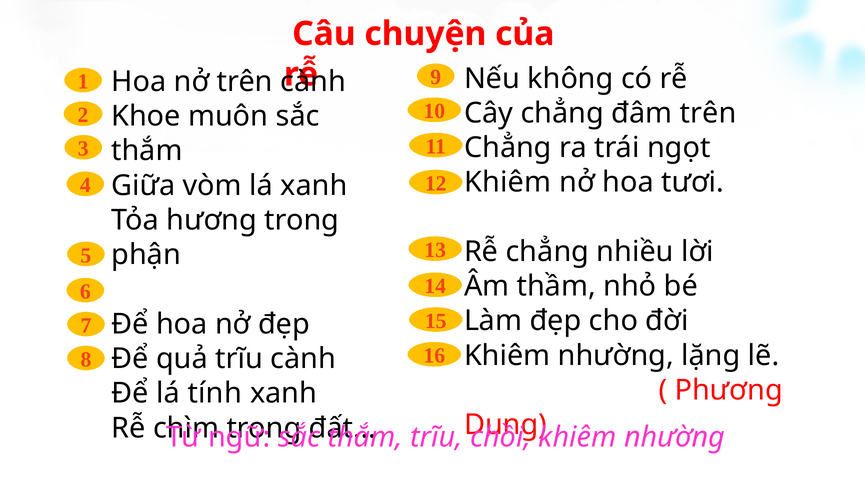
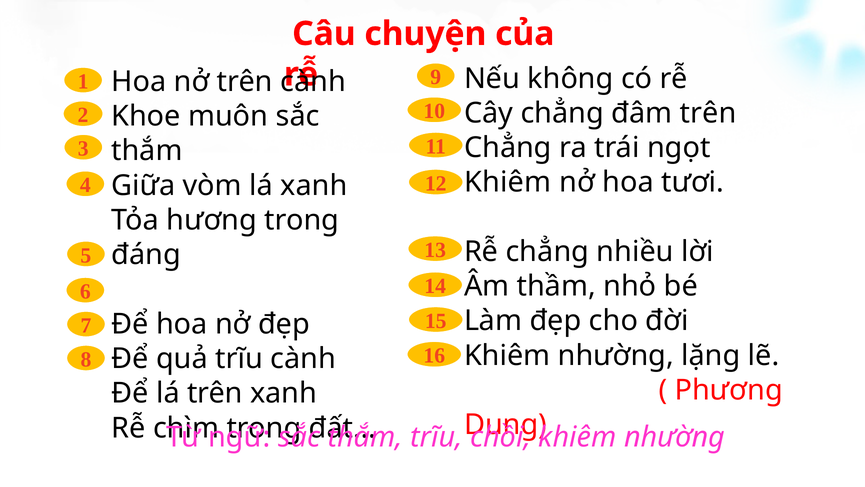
phận: phận -> đáng
lá tính: tính -> trên
